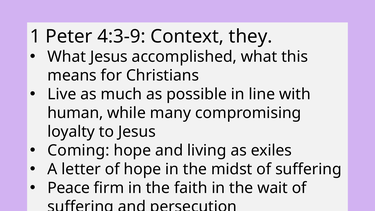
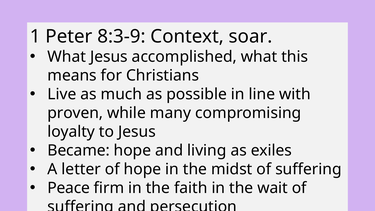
4:3-9: 4:3-9 -> 8:3-9
they: they -> soar
human: human -> proven
Coming: Coming -> Became
